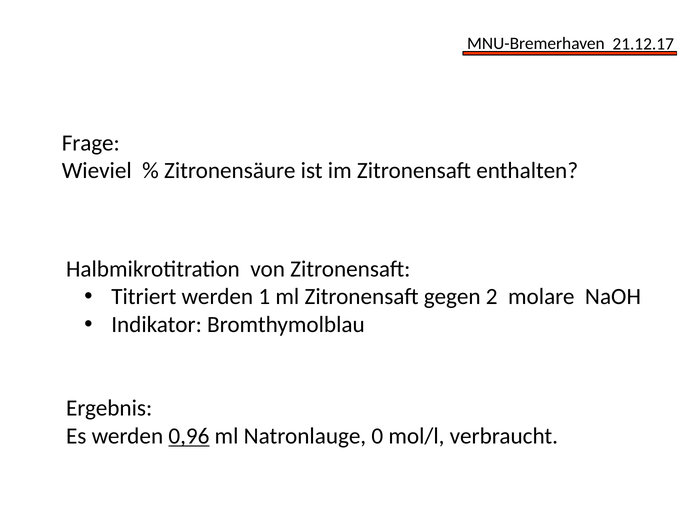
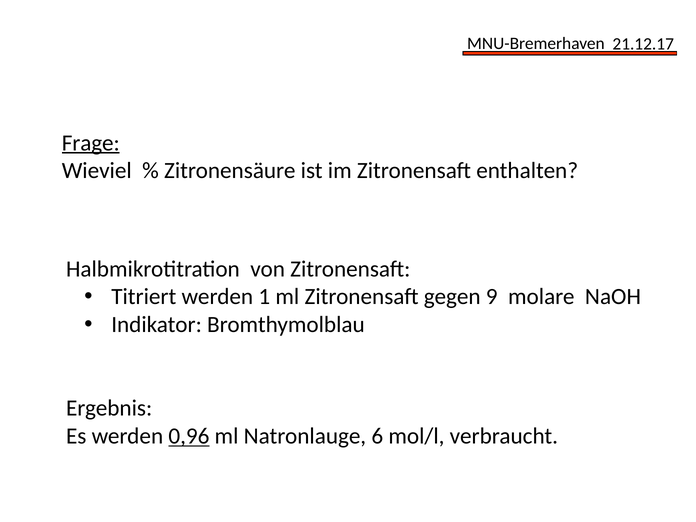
Frage underline: none -> present
2: 2 -> 9
0: 0 -> 6
